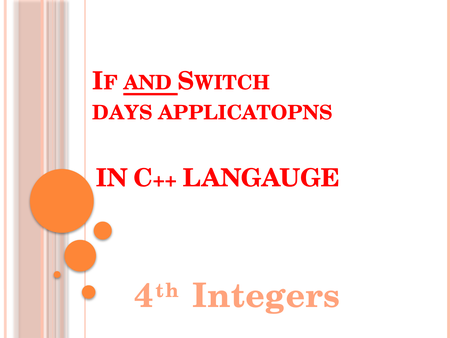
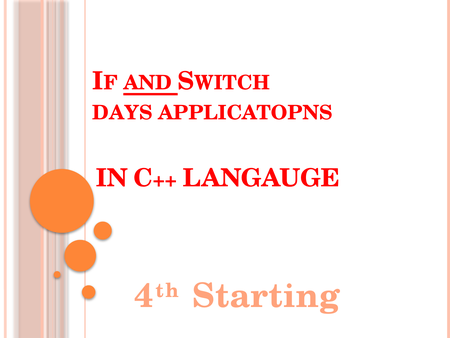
Integers: Integers -> Starting
